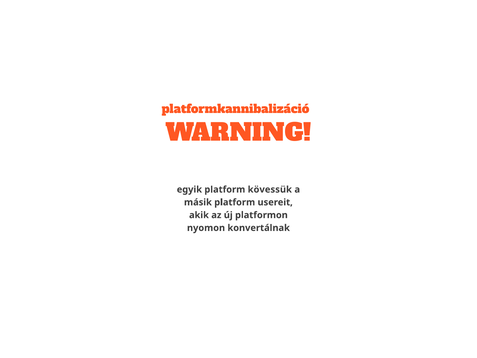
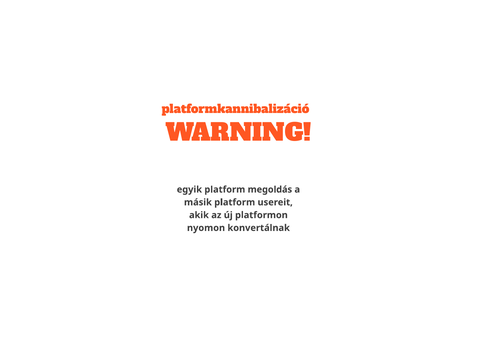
kövessük: kövessük -> megoldás
